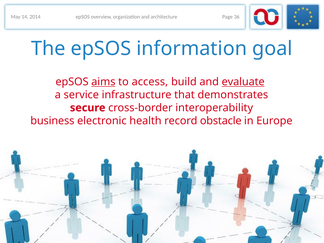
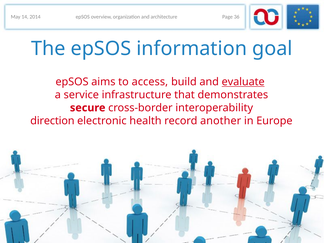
aims underline: present -> none
business: business -> direction
obstacle: obstacle -> another
